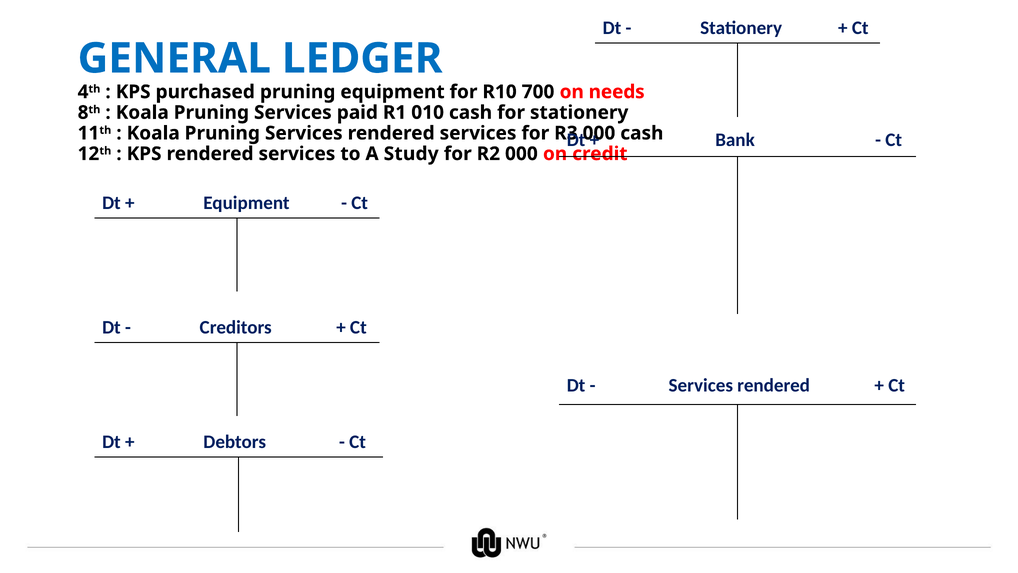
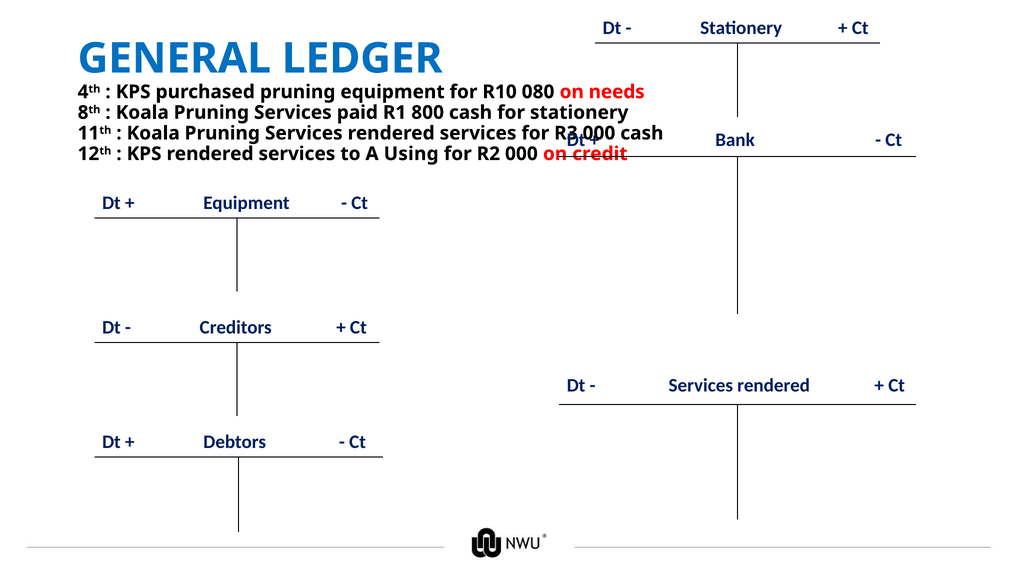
700: 700 -> 080
010: 010 -> 800
Study: Study -> Using
